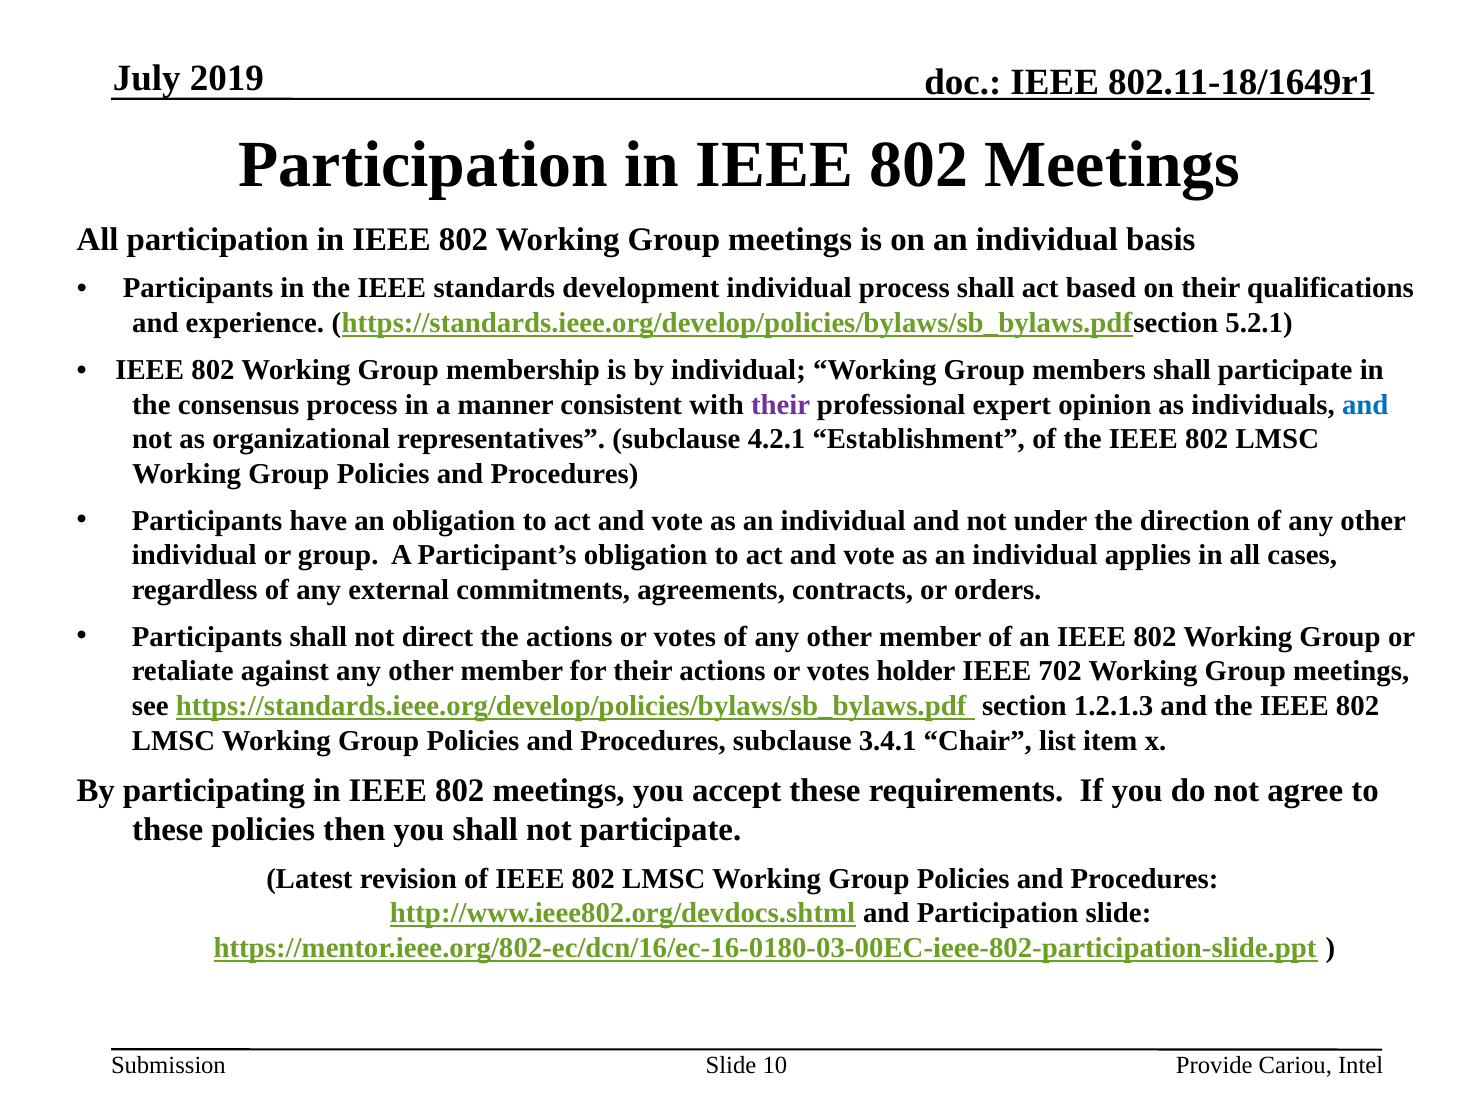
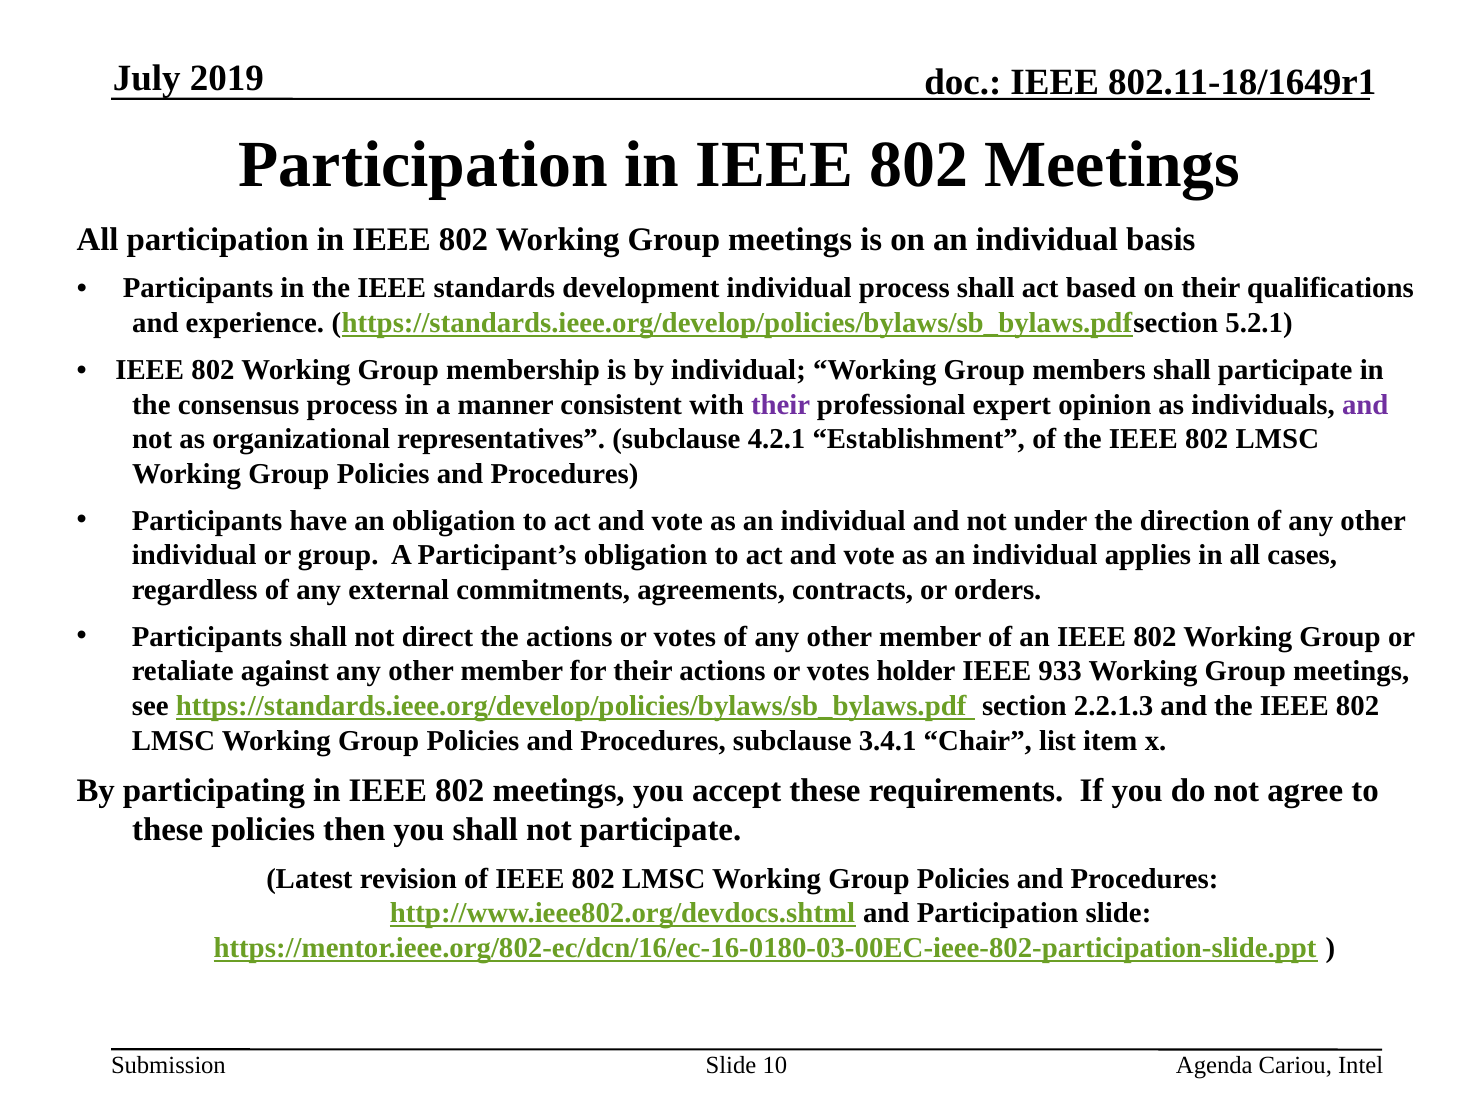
and at (1365, 404) colour: blue -> purple
702: 702 -> 933
1.2.1.3: 1.2.1.3 -> 2.2.1.3
Provide: Provide -> Agenda
